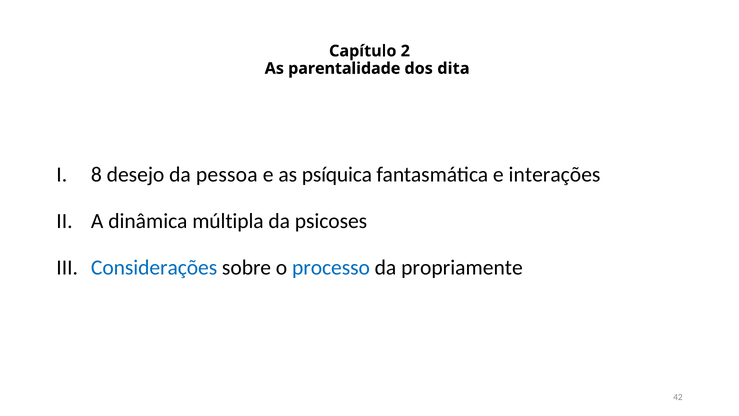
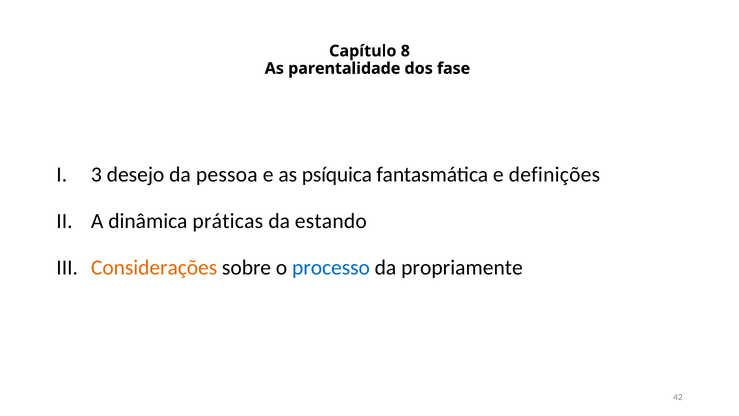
2: 2 -> 8
dita: dita -> fase
8: 8 -> 3
interações: interações -> definições
múltipla: múltipla -> práticas
psicoses: psicoses -> estando
Considerações colour: blue -> orange
